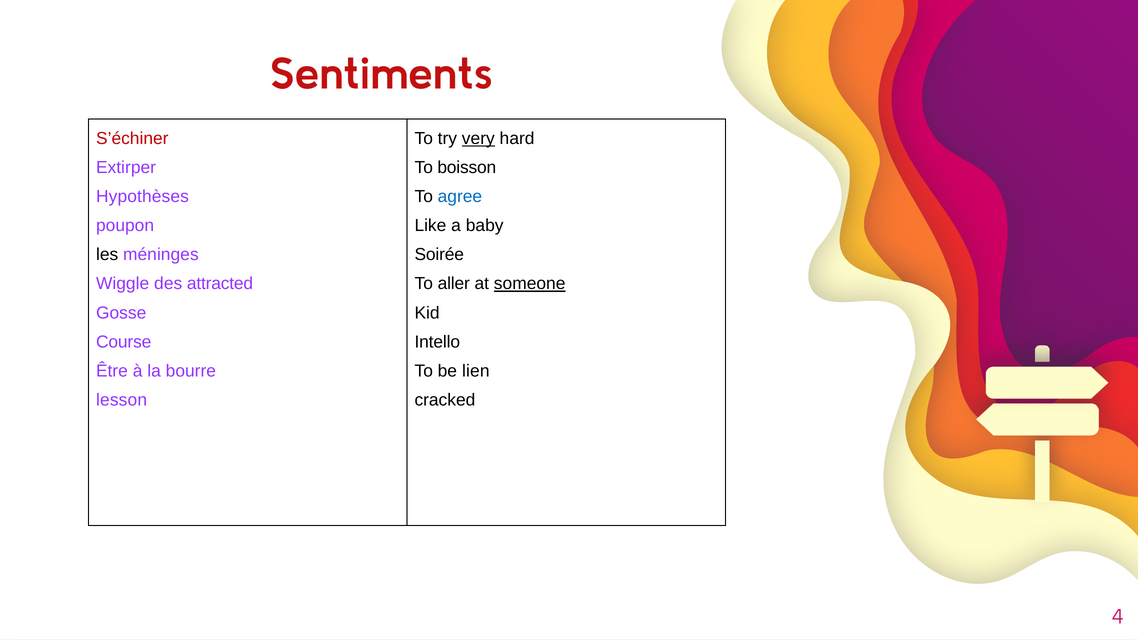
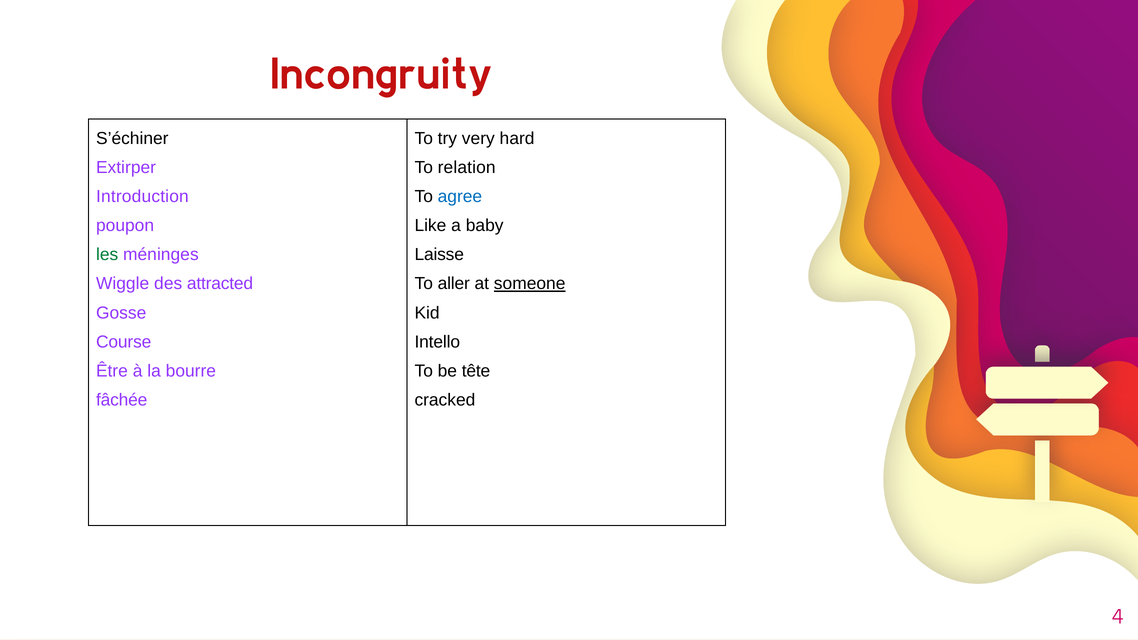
Sentiments: Sentiments -> Incongruity
S’échiner colour: red -> black
very underline: present -> none
boisson: boisson -> relation
Hypothèses: Hypothèses -> Introduction
les colour: black -> green
Soirée: Soirée -> Laisse
lien: lien -> tête
lesson: lesson -> fâchée
